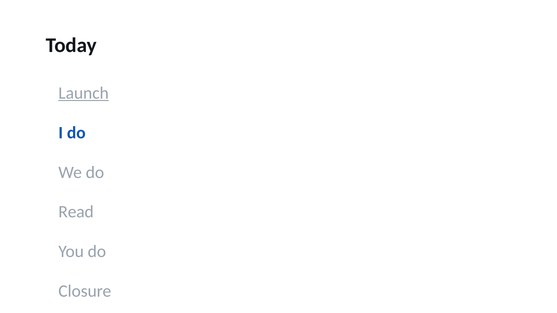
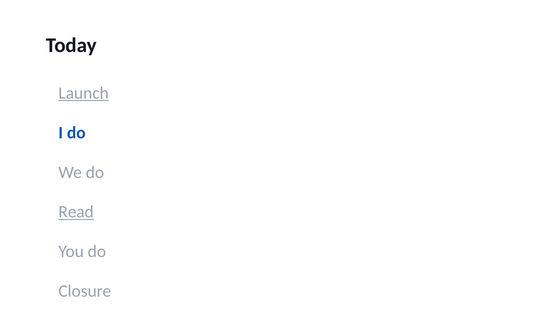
Read underline: none -> present
